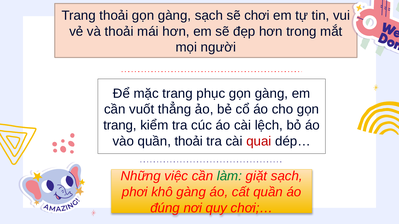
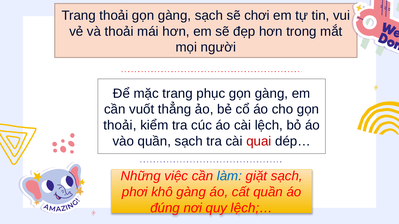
trang at (120, 126): trang -> thoải
quần thoải: thoải -> sạch
làm colour: green -> blue
chơi;…: chơi;… -> lệch;…
